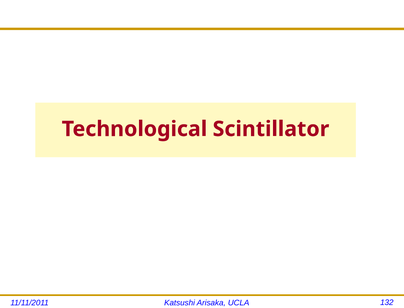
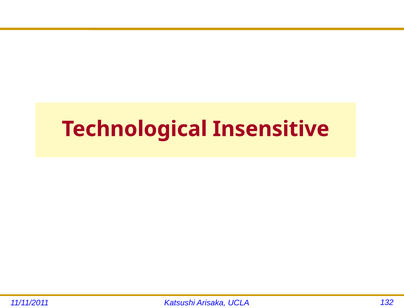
Scintillator: Scintillator -> Insensitive
